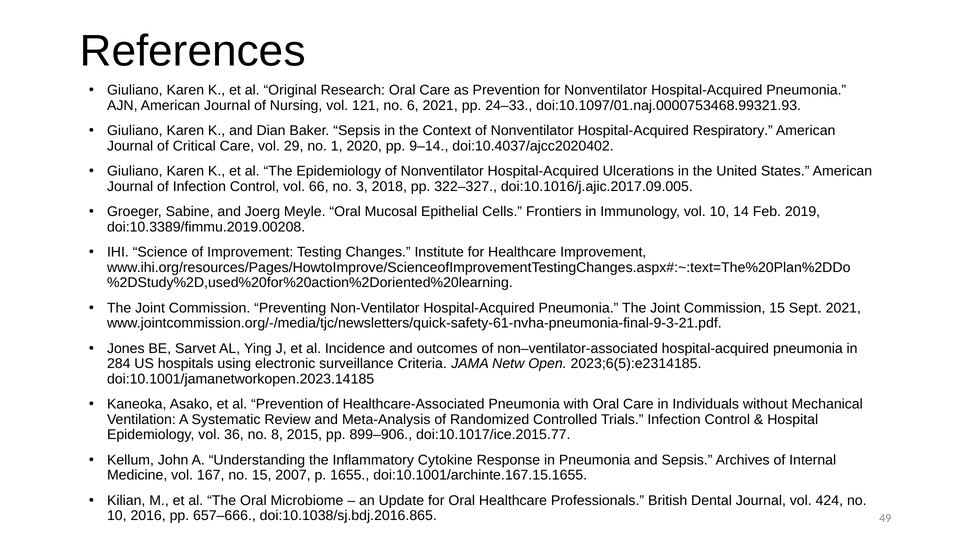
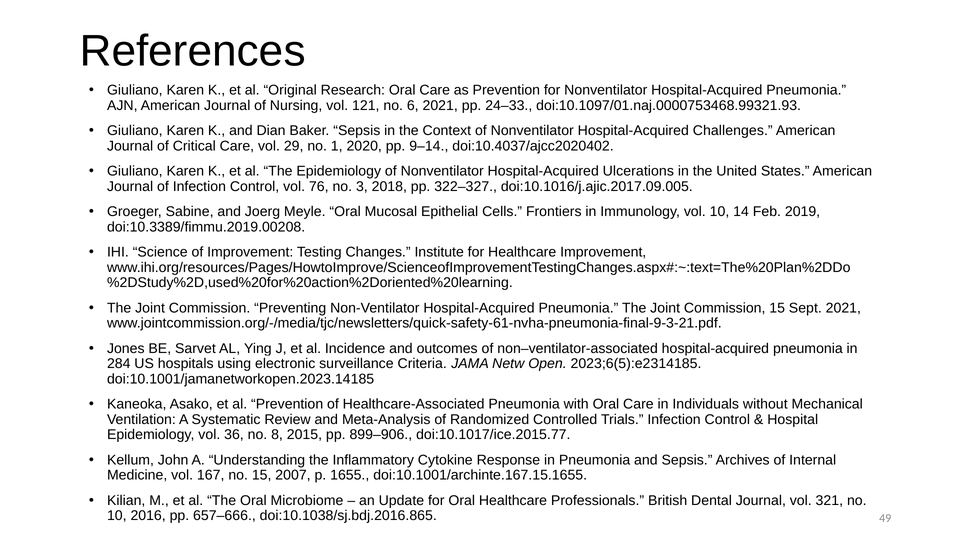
Respiratory: Respiratory -> Challenges
66: 66 -> 76
424: 424 -> 321
